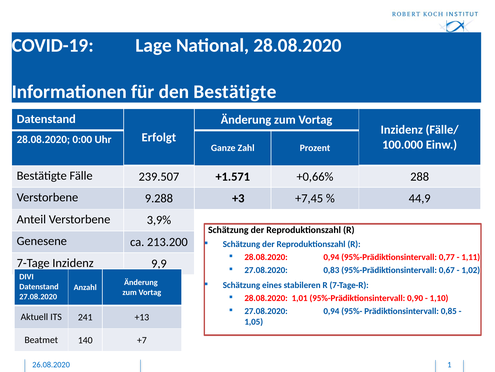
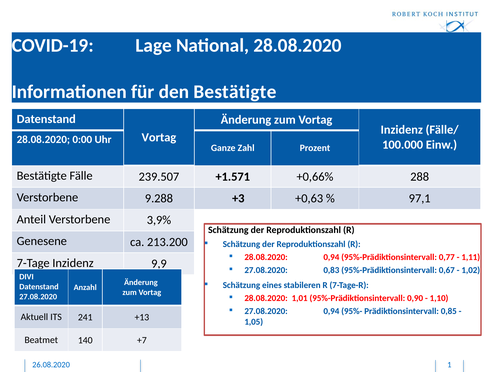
Erfolgt at (159, 137): Erfolgt -> Vortag
+7,45: +7,45 -> +0,63
44,9: 44,9 -> 97,1
